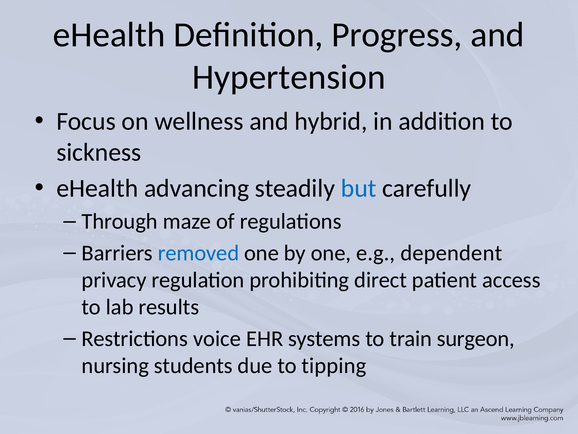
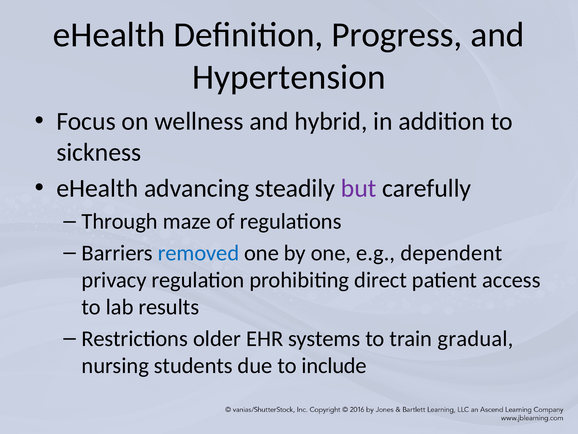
but colour: blue -> purple
voice: voice -> older
surgeon: surgeon -> gradual
tipping: tipping -> include
